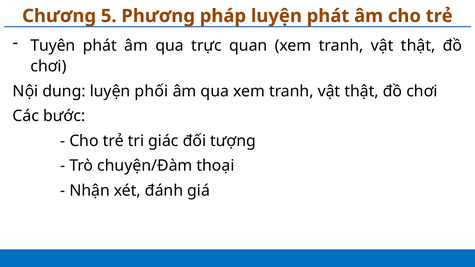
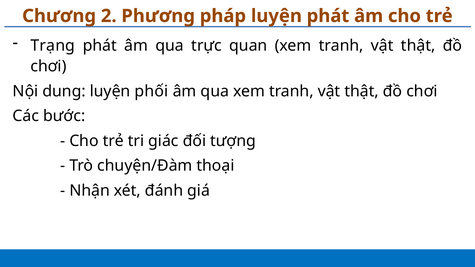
5: 5 -> 2
Tuyên: Tuyên -> Trạng
